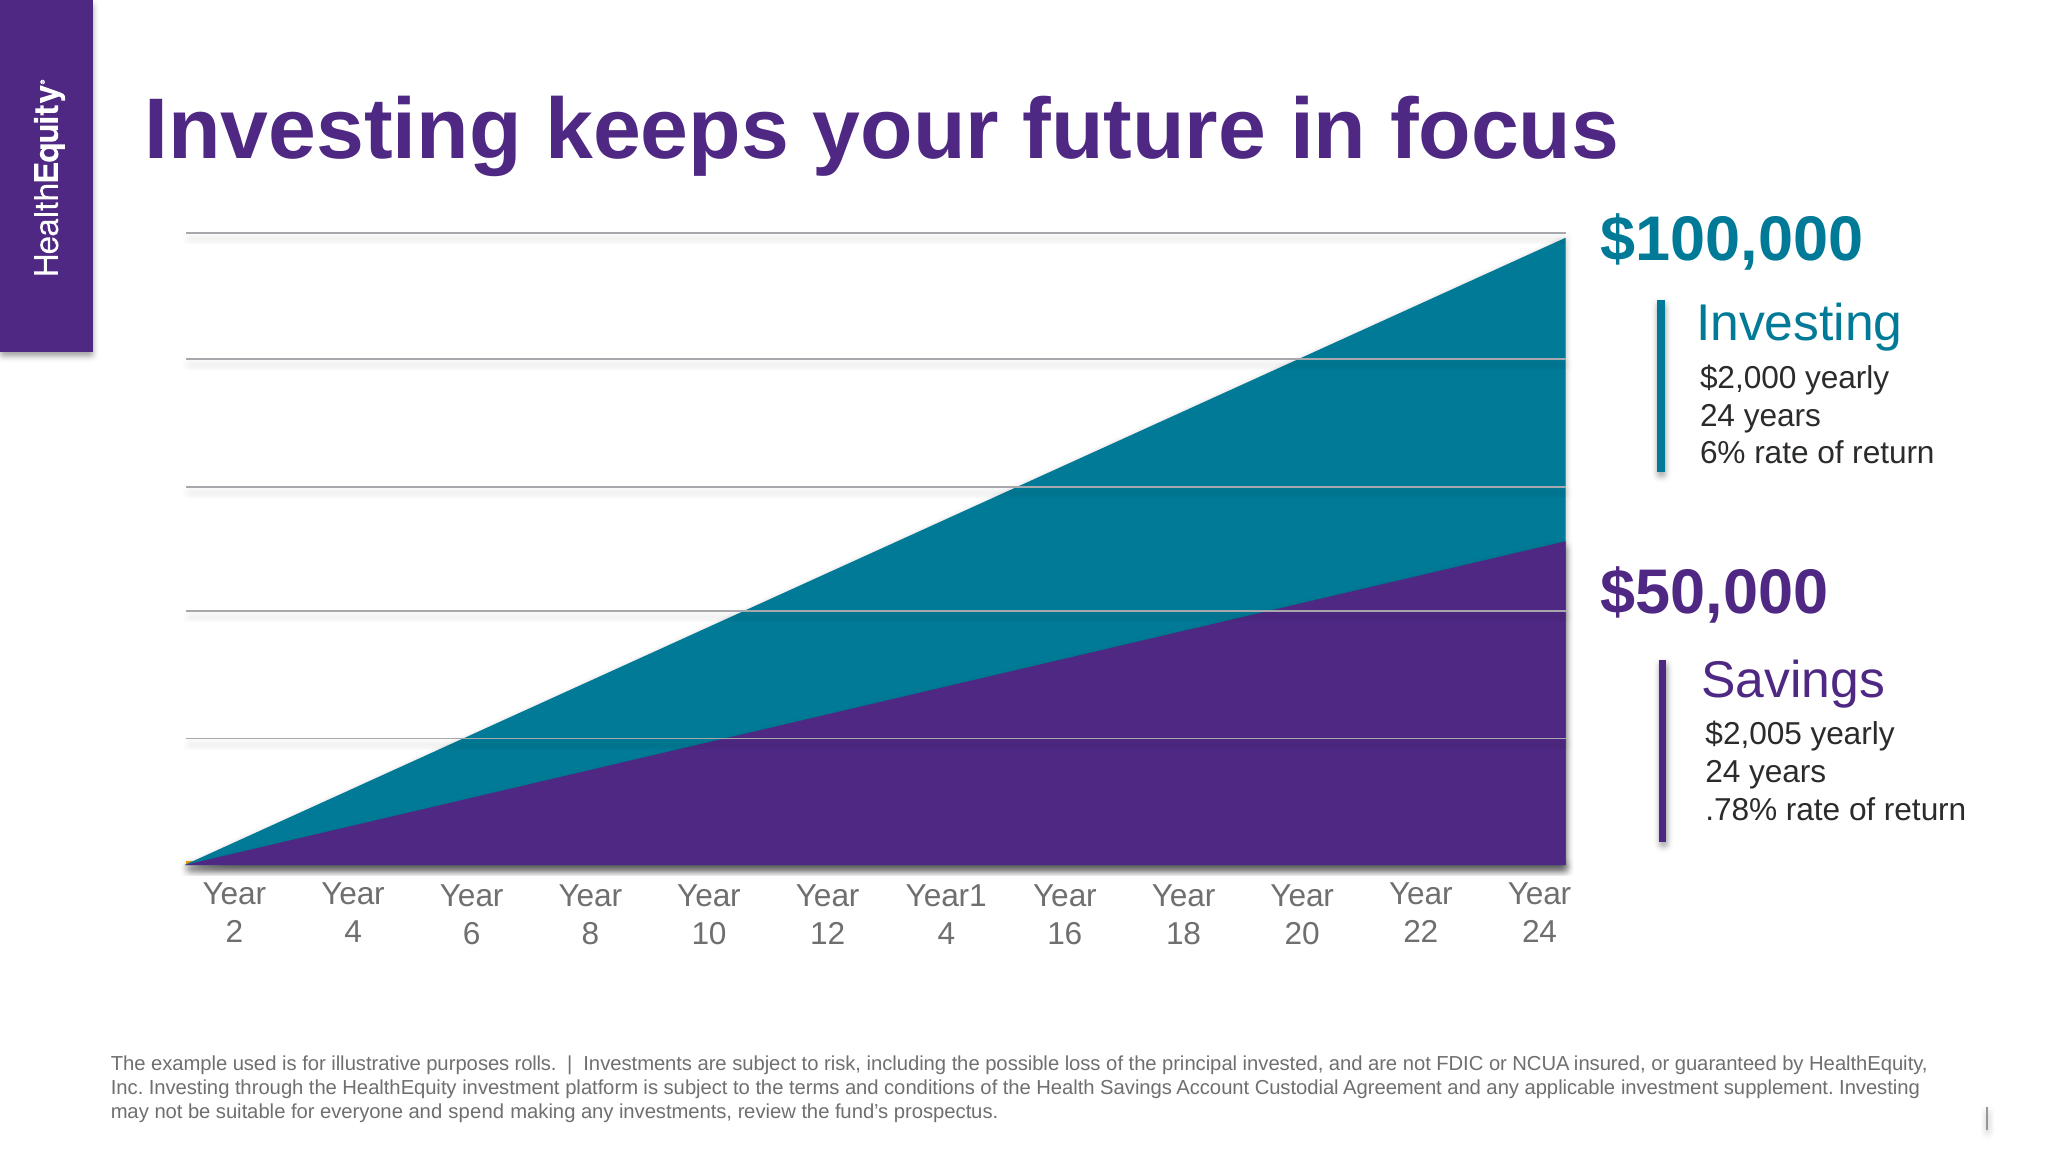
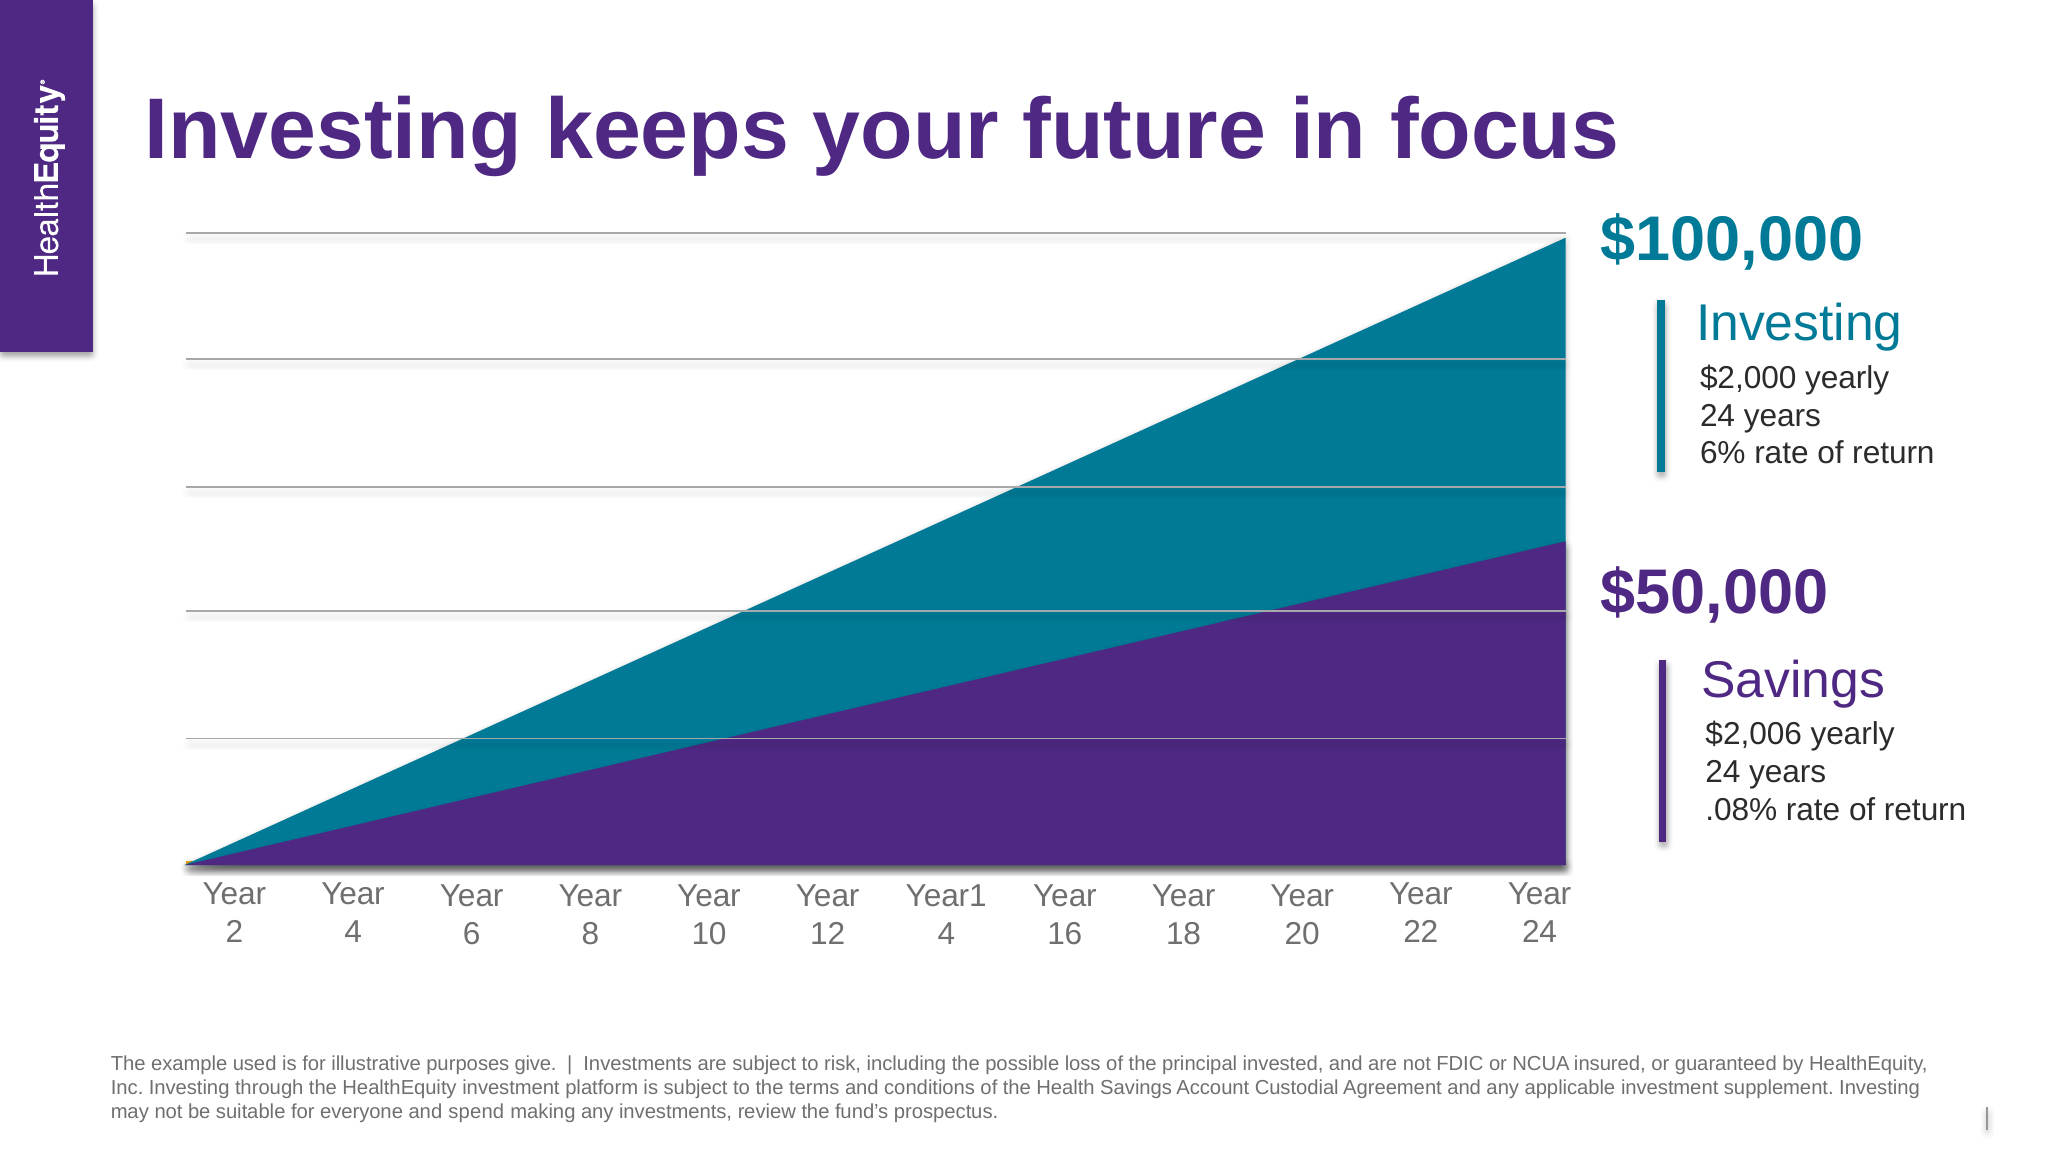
$2,005: $2,005 -> $2,006
.78%: .78% -> .08%
rolls: rolls -> give
